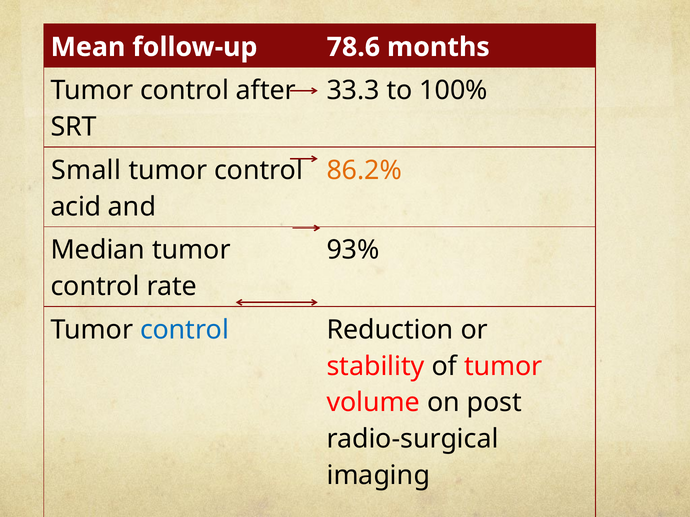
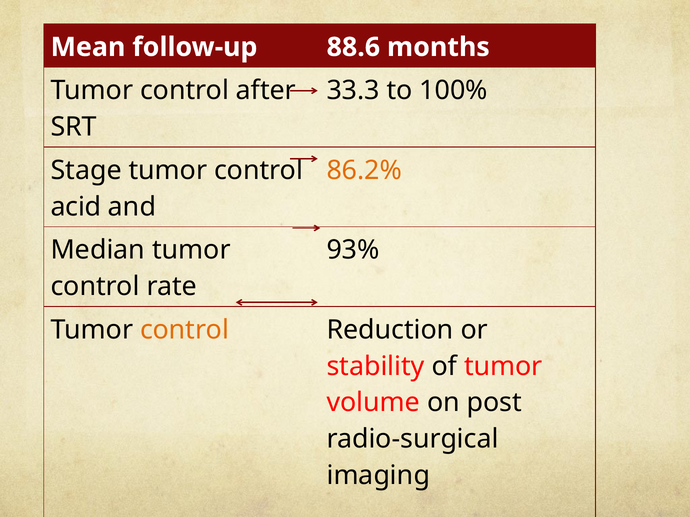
78.6: 78.6 -> 88.6
Small: Small -> Stage
control at (185, 330) colour: blue -> orange
